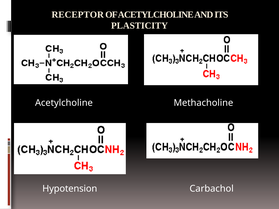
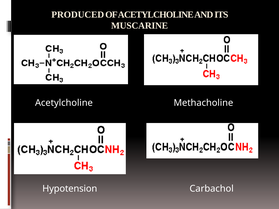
RECEPTOR: RECEPTOR -> PRODUCED
PLASTICITY: PLASTICITY -> MUSCARINE
